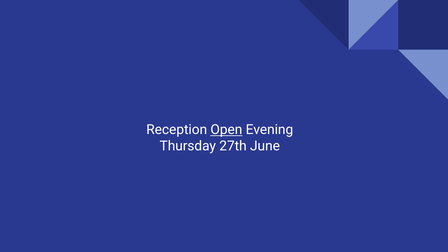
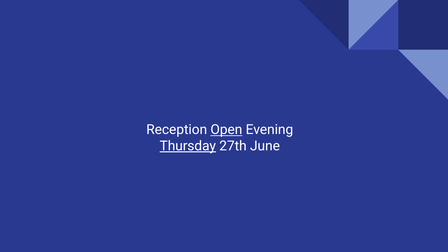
Thursday underline: none -> present
